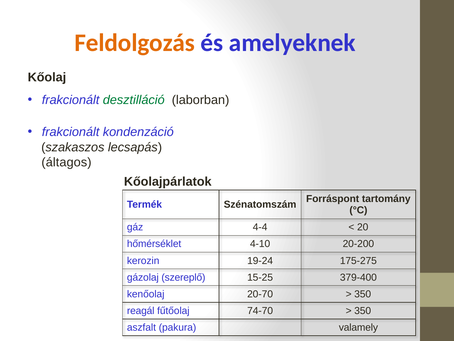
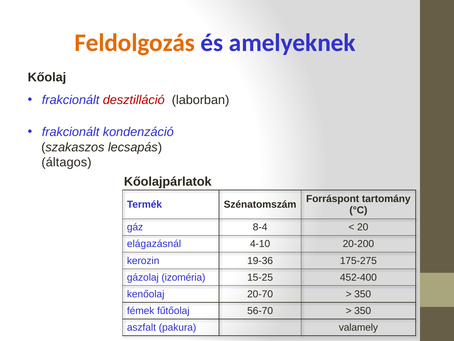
desztilláció colour: green -> red
4-4: 4-4 -> 8-4
hőmérséklet: hőmérséklet -> elágazásnál
19-24: 19-24 -> 19-36
szereplő: szereplő -> izoméria
379-400: 379-400 -> 452-400
reagál: reagál -> fémek
74-70: 74-70 -> 56-70
